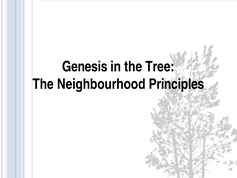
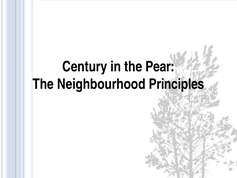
Genesis: Genesis -> Century
Tree: Tree -> Pear
